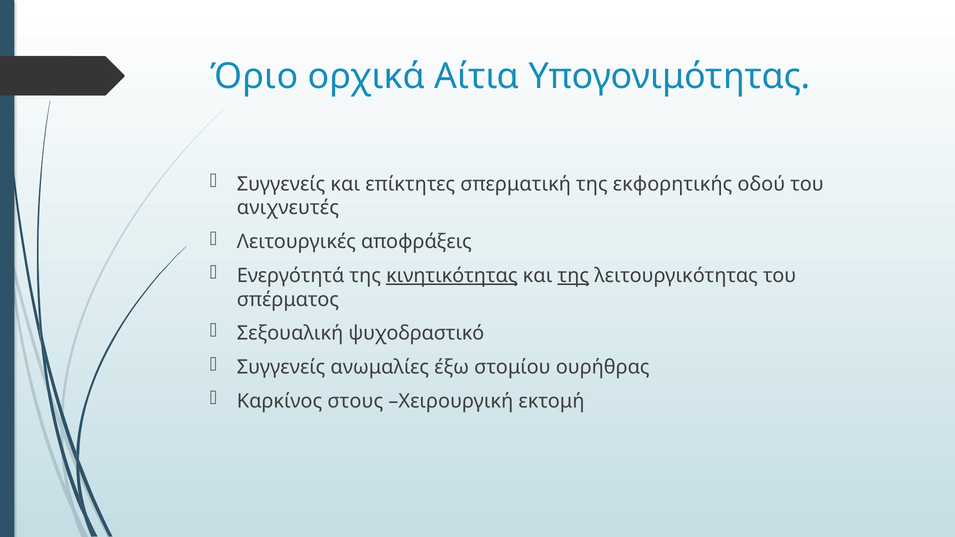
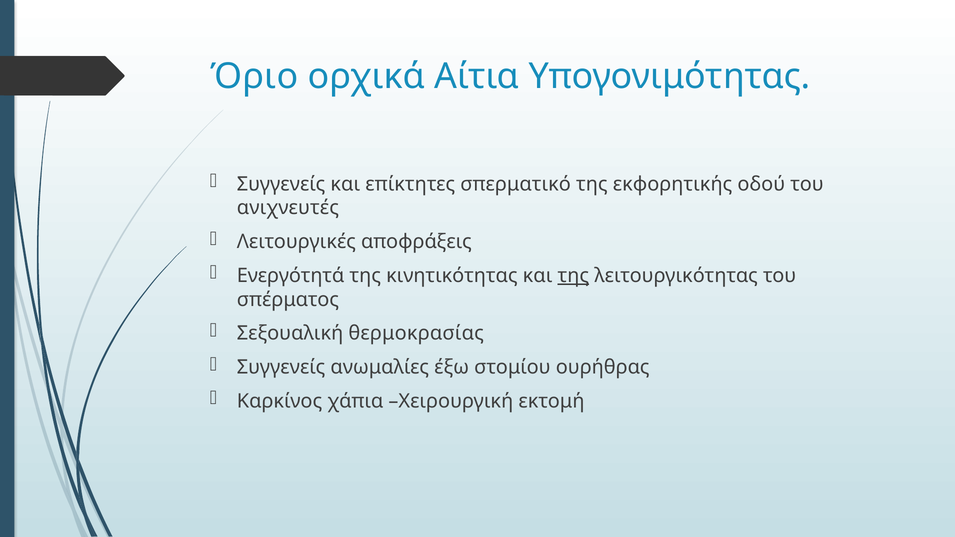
σπερματική: σπερματική -> σπερματικό
κινητικότητας underline: present -> none
ψυχοδραστικό: ψυχοδραστικό -> θερμοκρασίας
στους: στους -> χάπια
